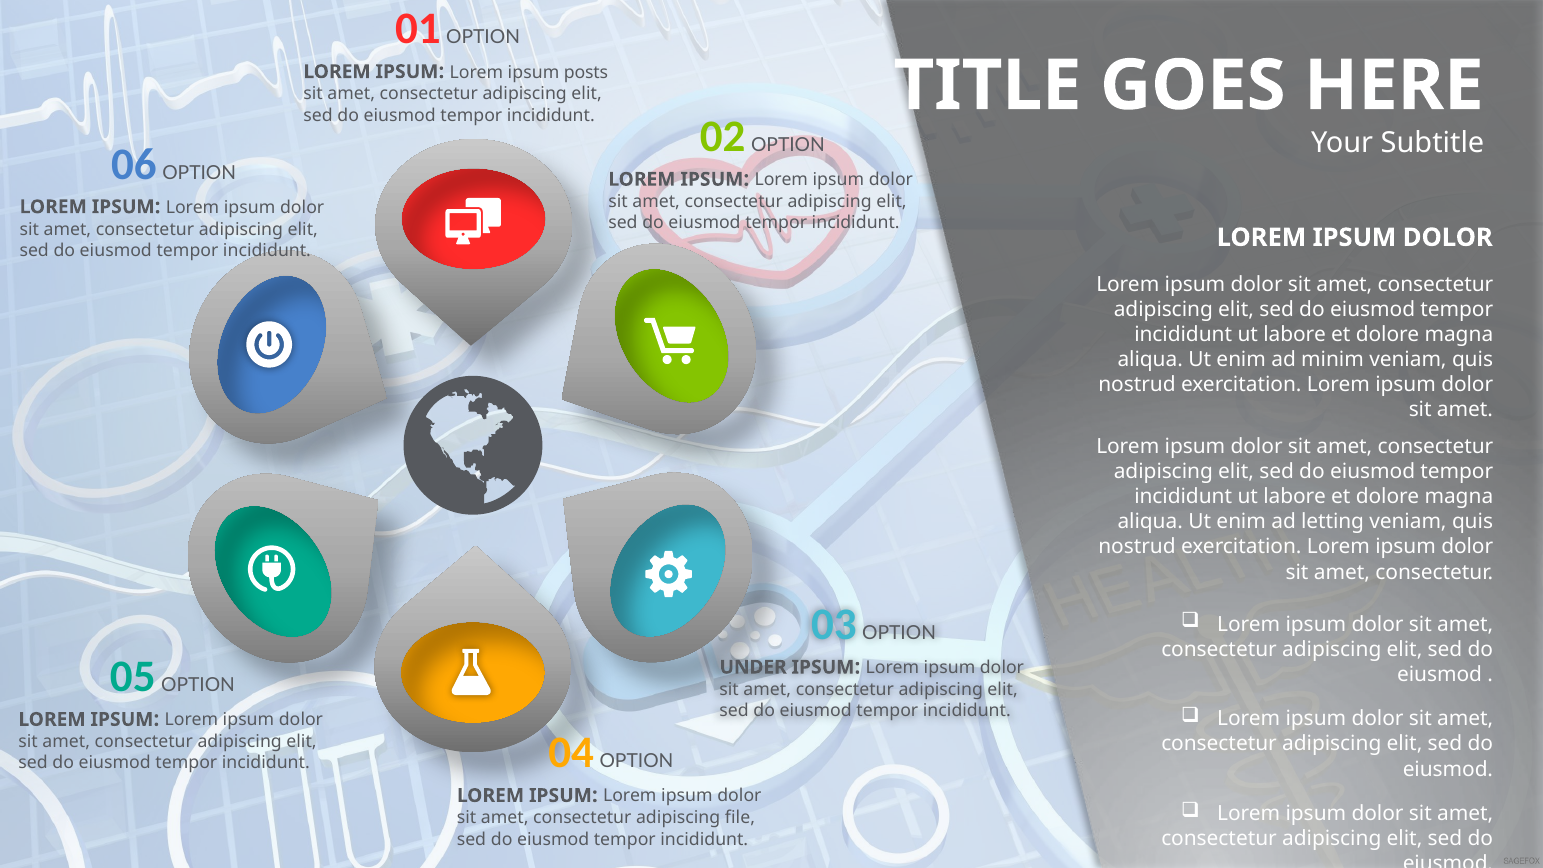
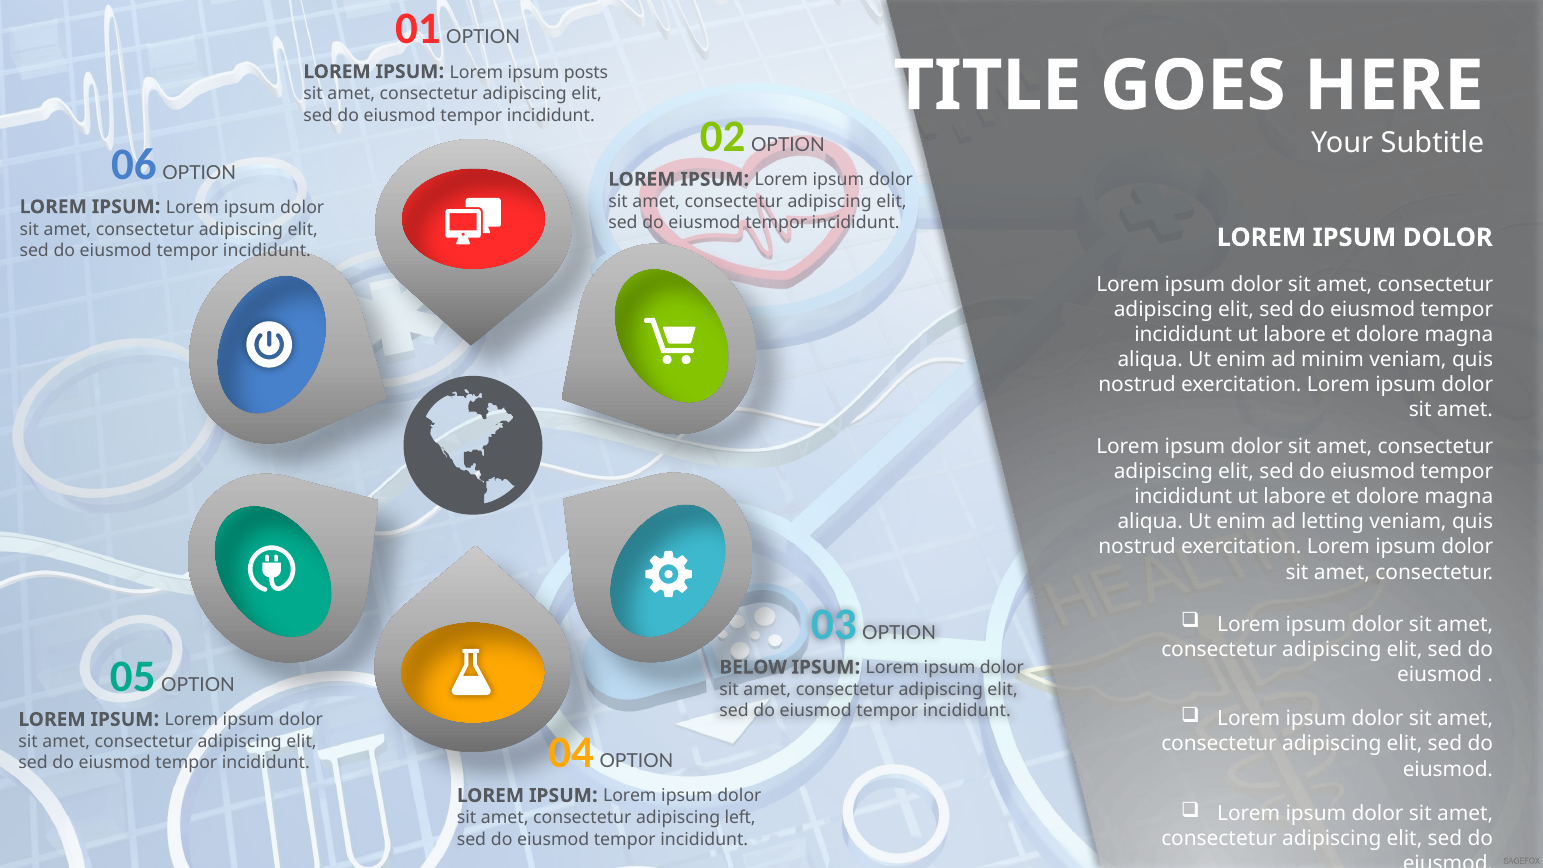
UNDER: UNDER -> BELOW
file: file -> left
